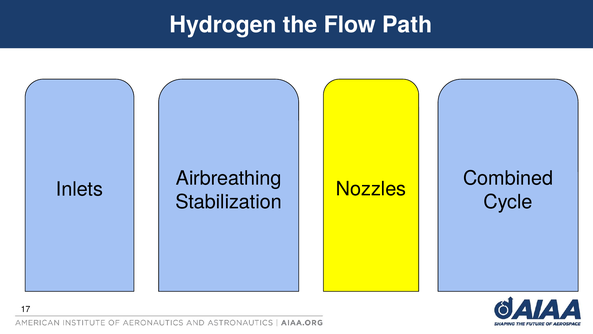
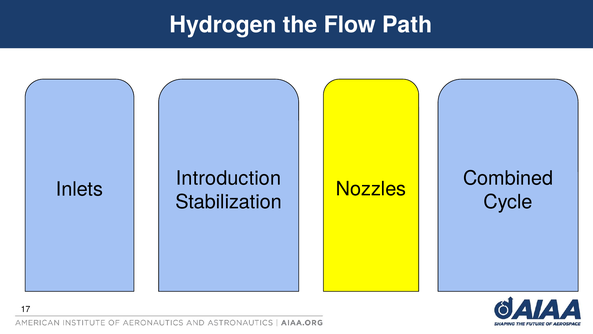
Airbreathing: Airbreathing -> Introduction
